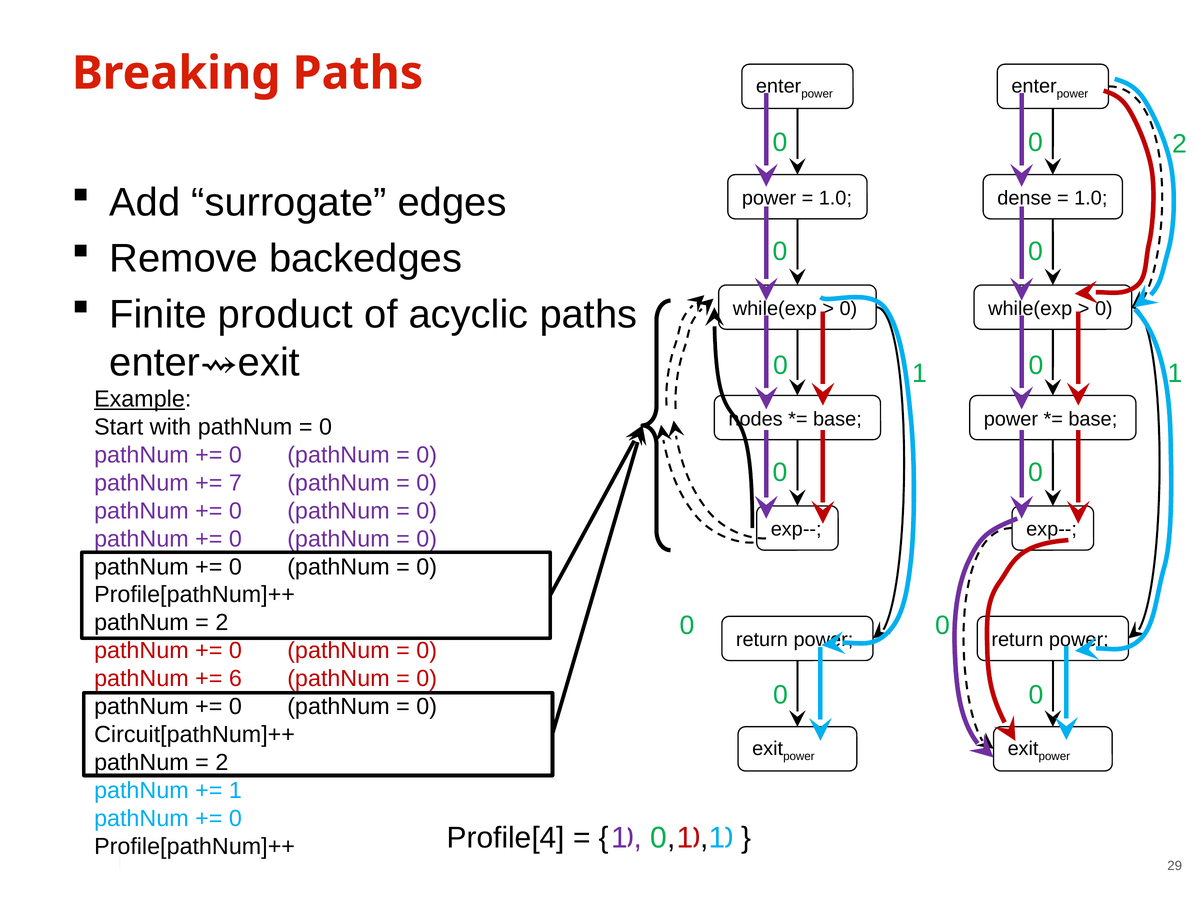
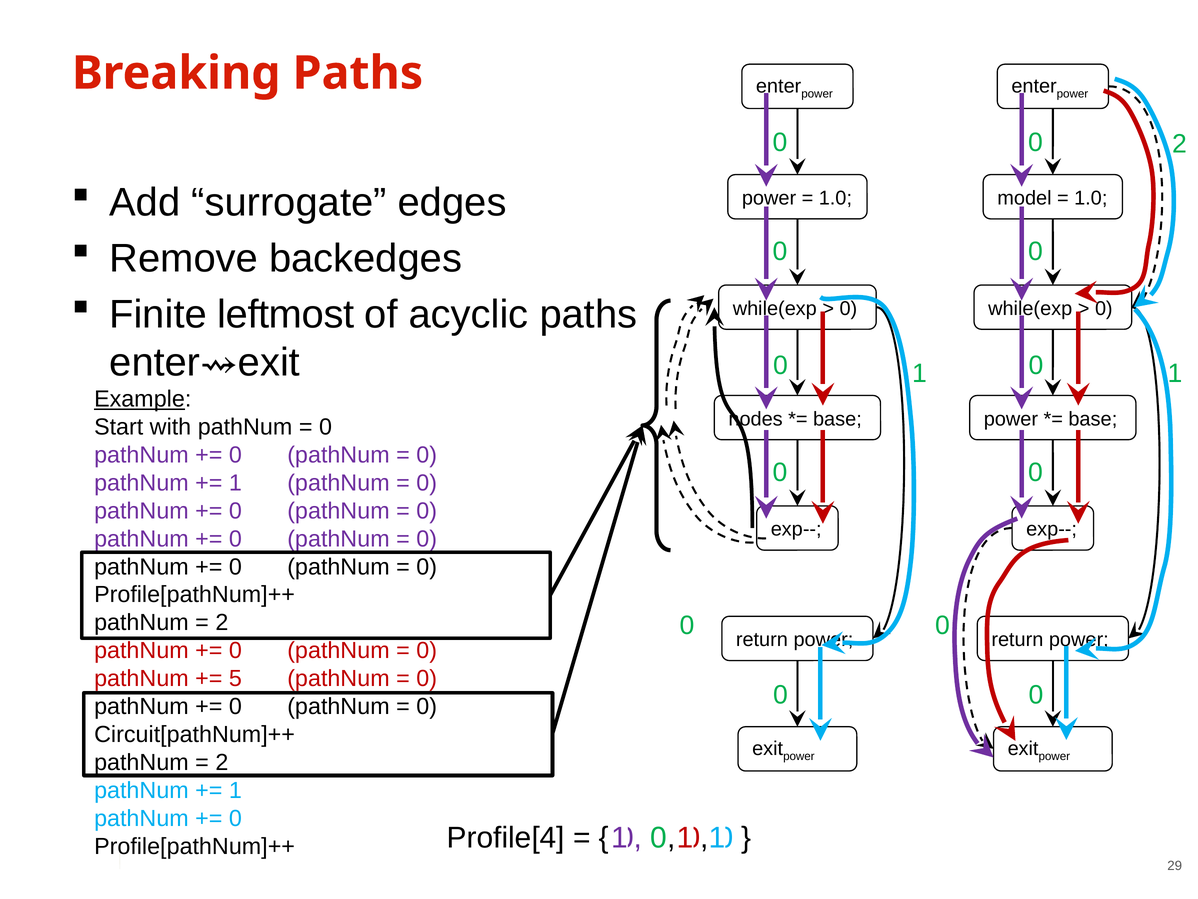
dense: dense -> model
product: product -> leftmost
7 at (235, 483): 7 -> 1
6: 6 -> 5
